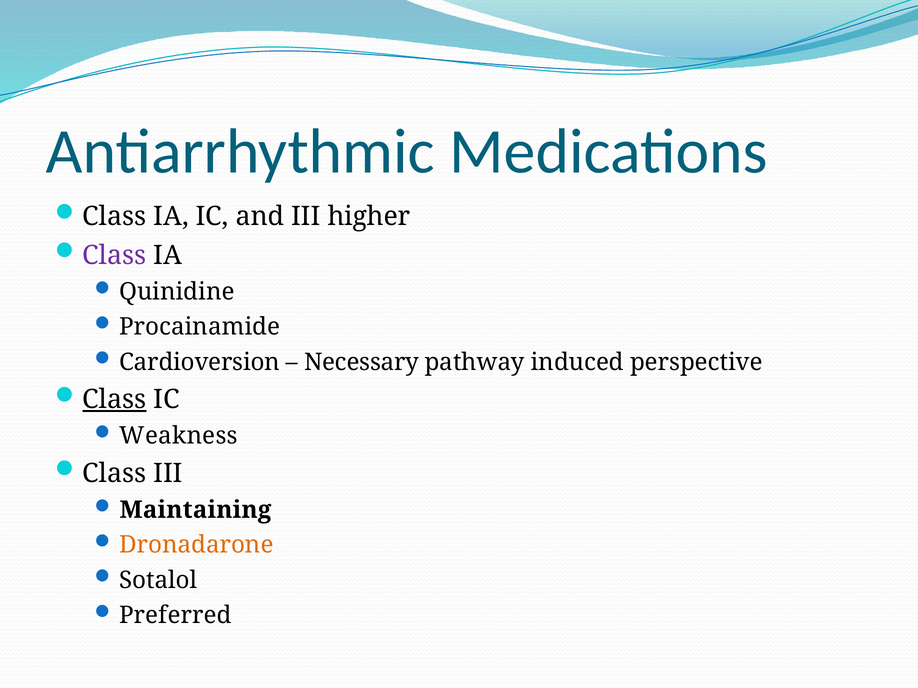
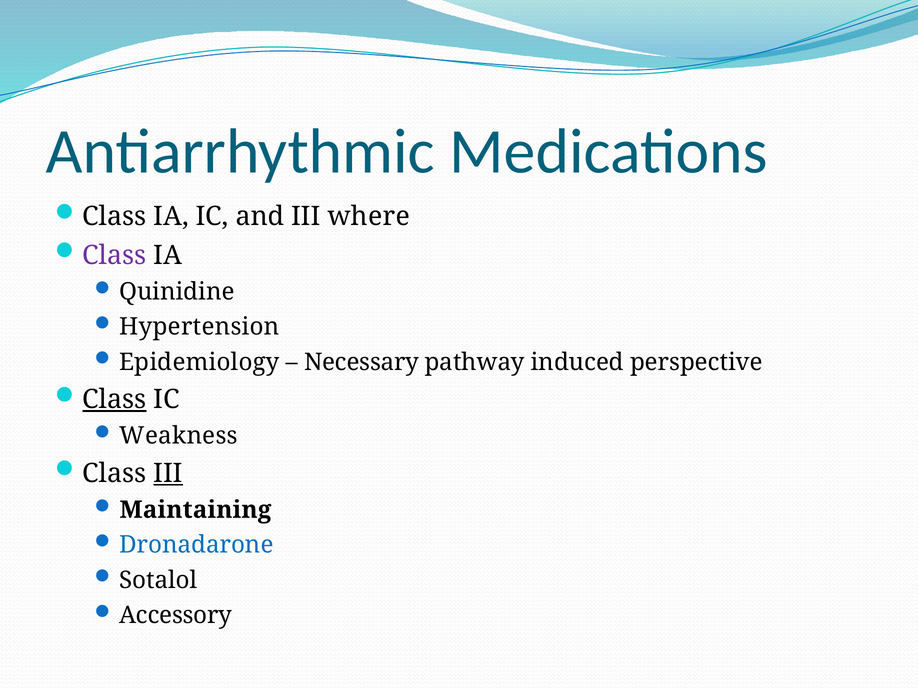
higher: higher -> where
Procainamide: Procainamide -> Hypertension
Cardioversion: Cardioversion -> Epidemiology
III at (168, 474) underline: none -> present
Dronadarone colour: orange -> blue
Preferred: Preferred -> Accessory
